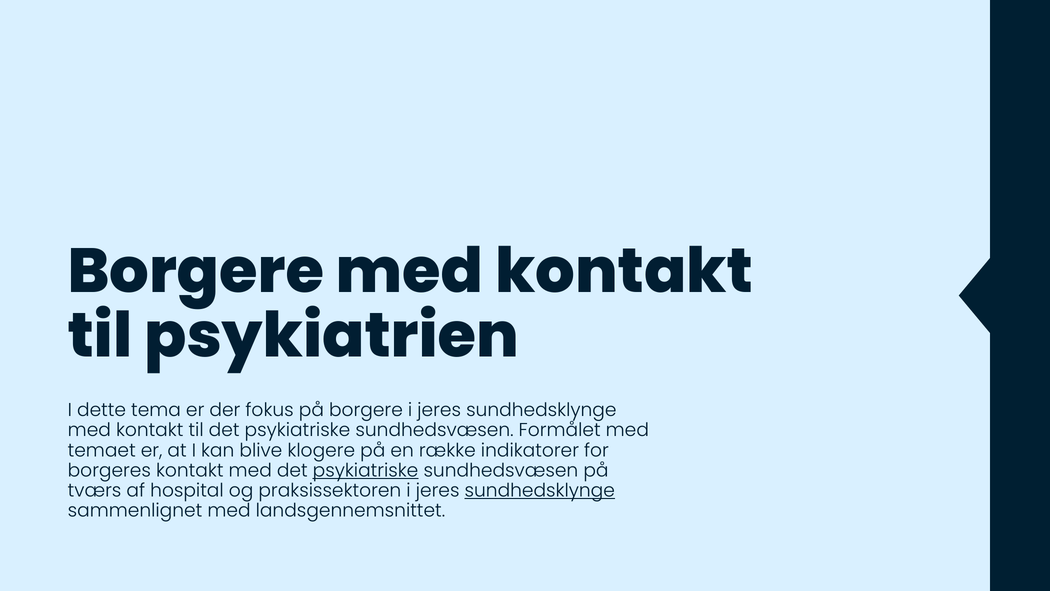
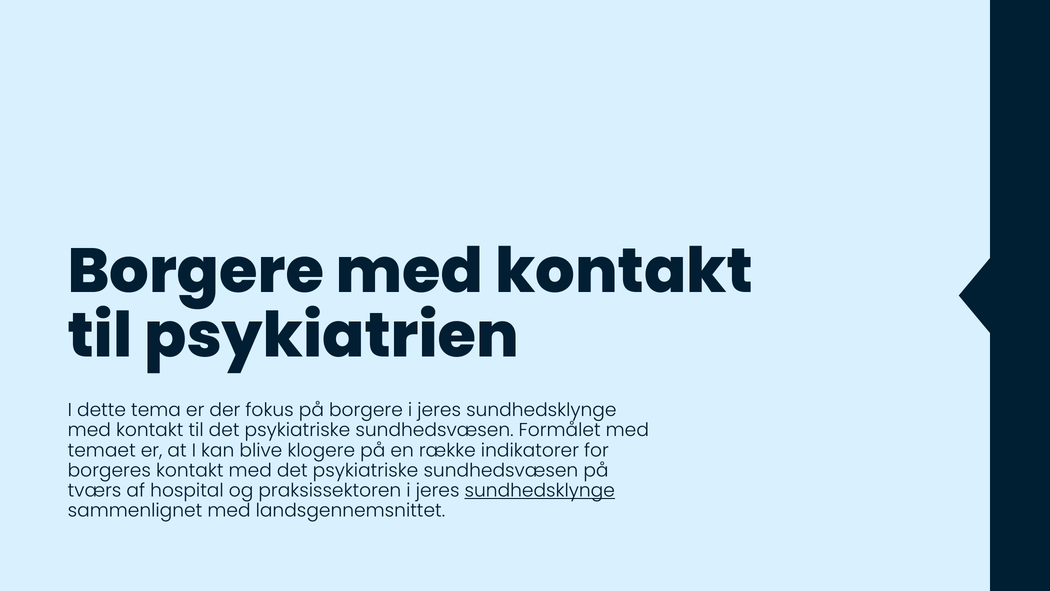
psykiatriske at (366, 470) underline: present -> none
